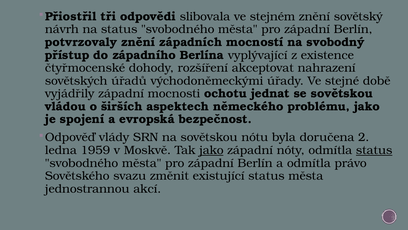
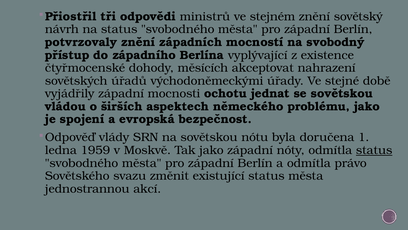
slibovala: slibovala -> ministrů
rozšíření: rozšíření -> měsících
2: 2 -> 1
jako at (211, 150) underline: present -> none
